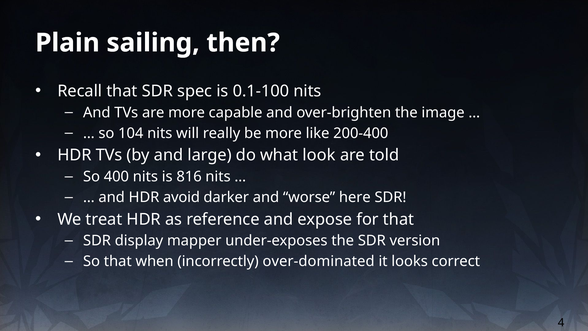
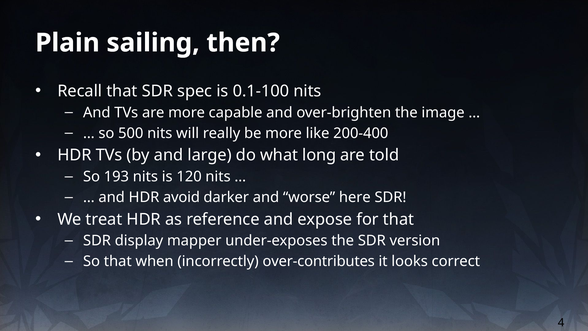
104: 104 -> 500
look: look -> long
400: 400 -> 193
816: 816 -> 120
over-dominated: over-dominated -> over-contributes
